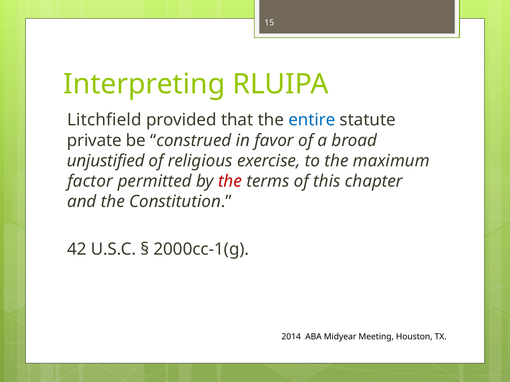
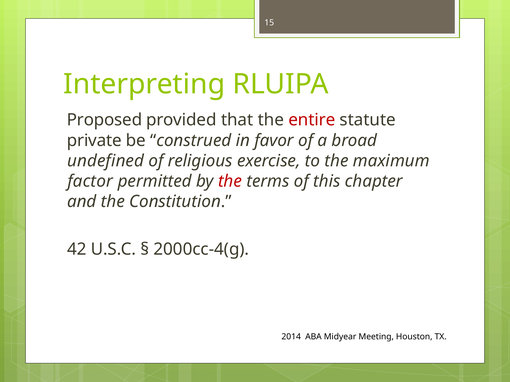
Litchfield: Litchfield -> Proposed
entire colour: blue -> red
unjustified: unjustified -> undefined
2000cc-1(g: 2000cc-1(g -> 2000cc-4(g
